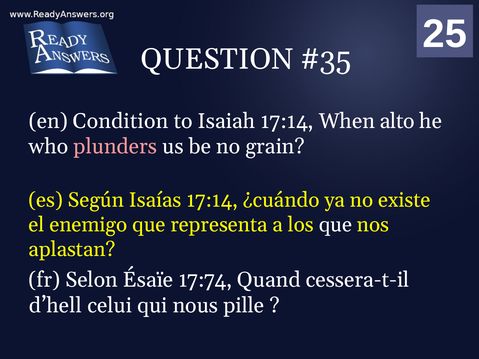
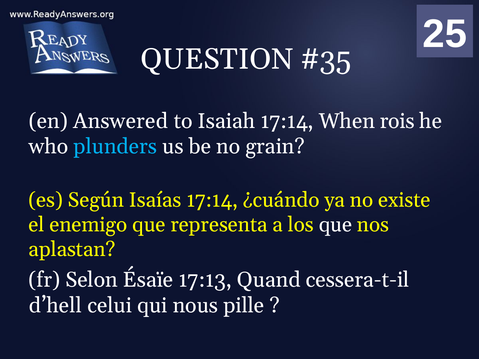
Condition: Condition -> Answered
alto: alto -> rois
plunders colour: pink -> light blue
17:74: 17:74 -> 17:13
